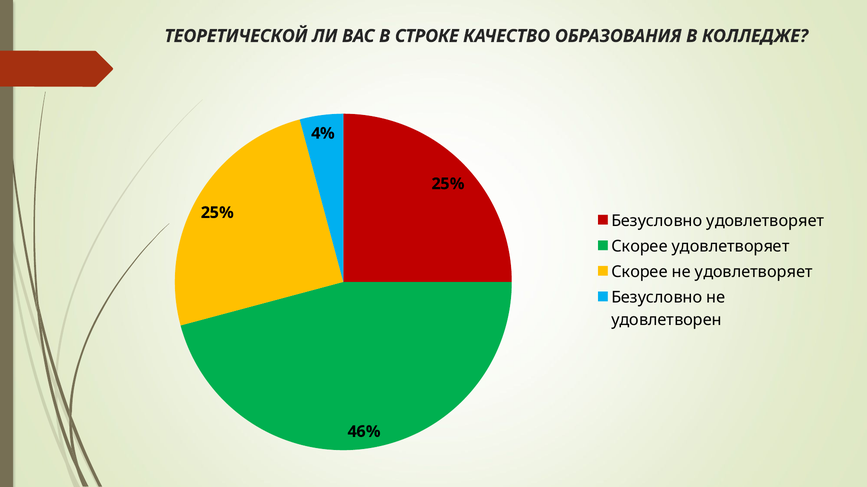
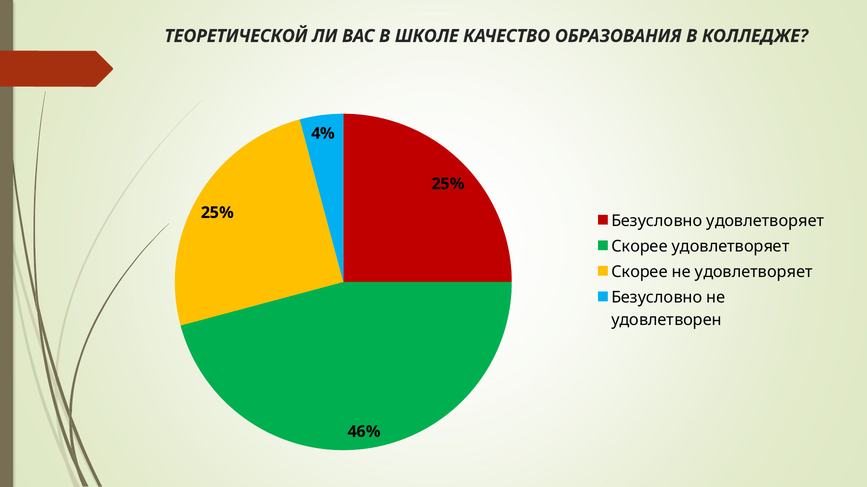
СТРОКЕ: СТРОКЕ -> ШКОЛЕ
